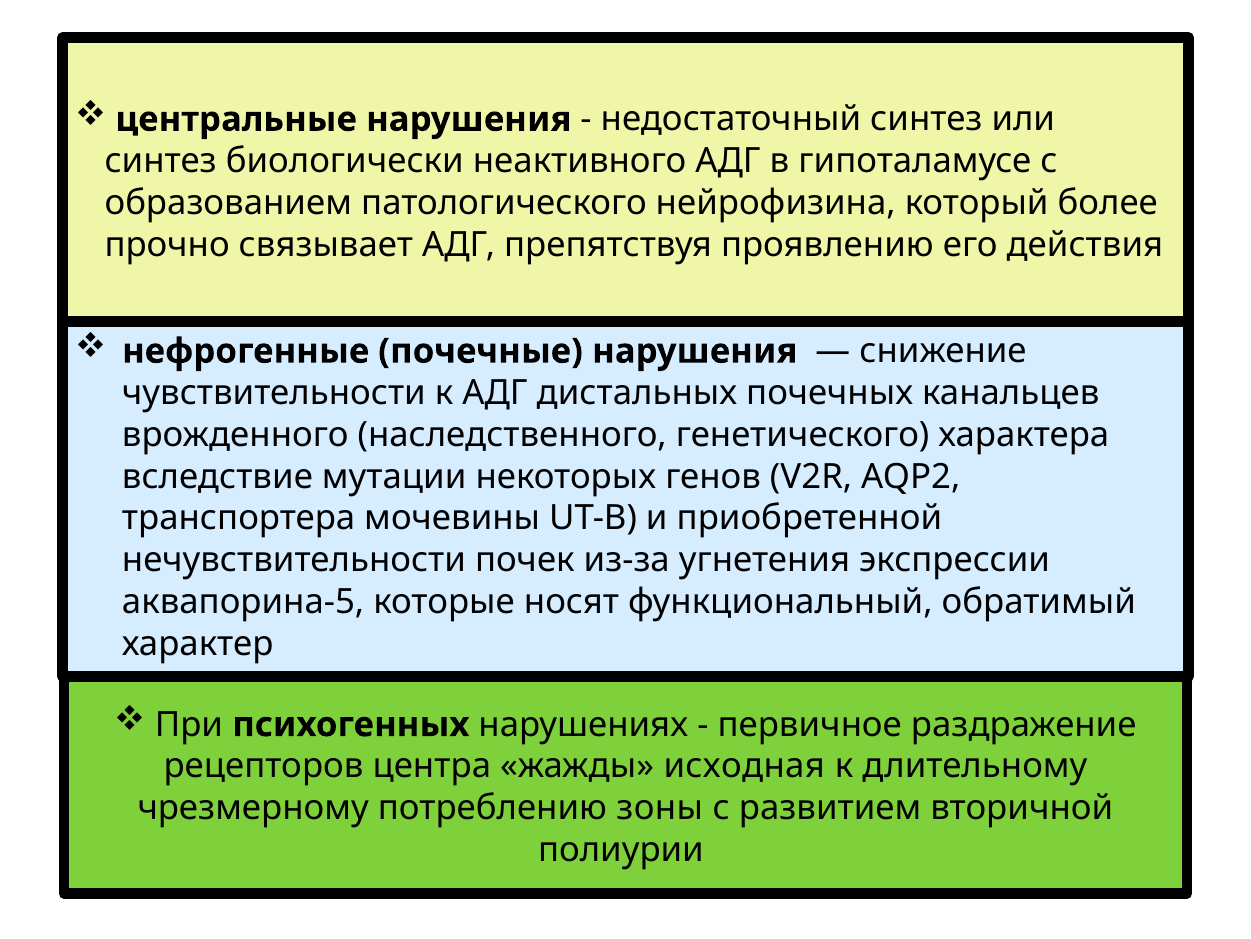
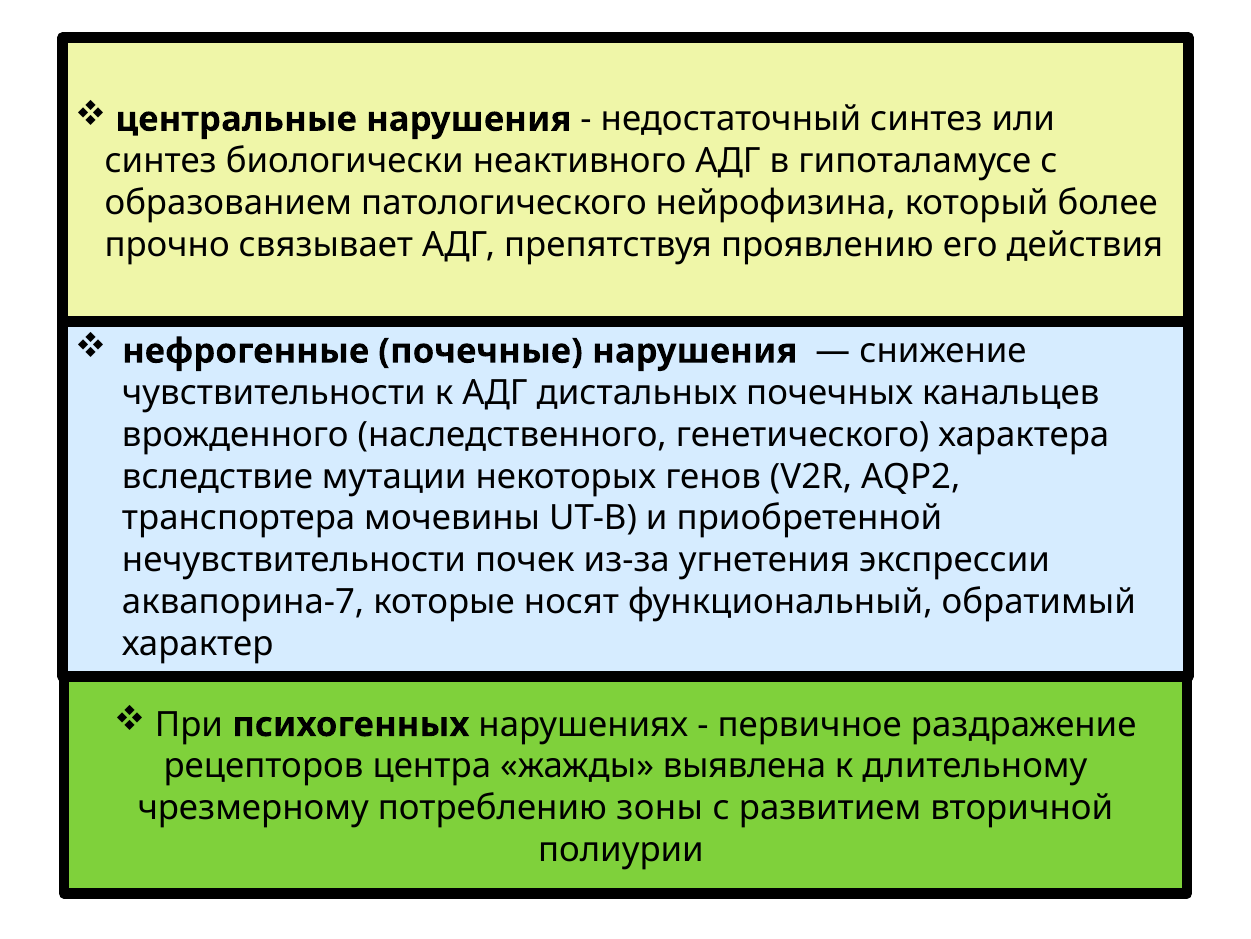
аквапорина-5: аквапорина-5 -> аквапорина-7
исходная: исходная -> выявлена
